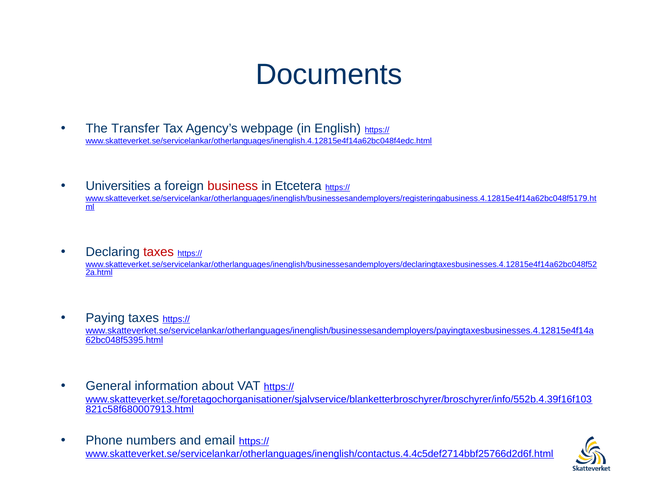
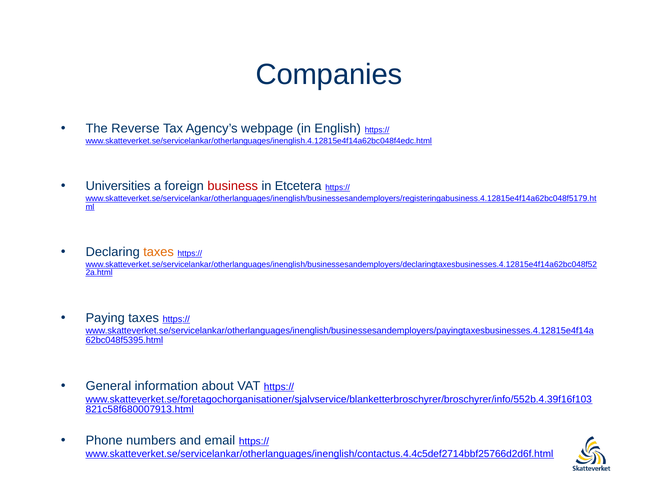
Documents: Documents -> Companies
Transfer: Transfer -> Reverse
taxes at (159, 252) colour: red -> orange
